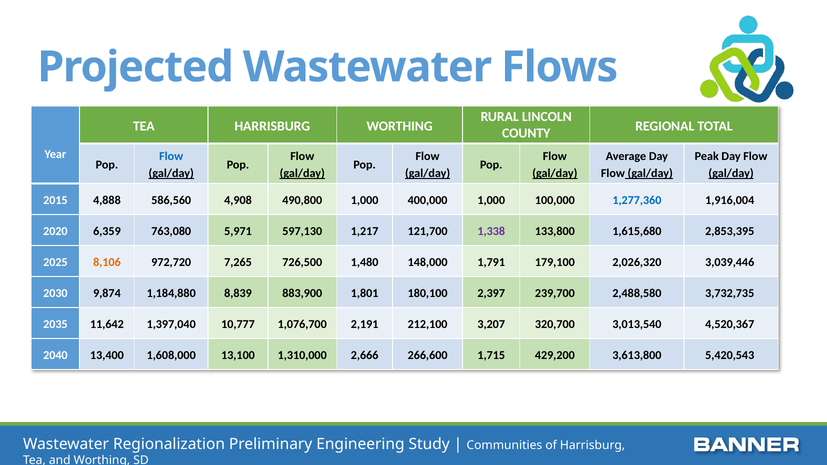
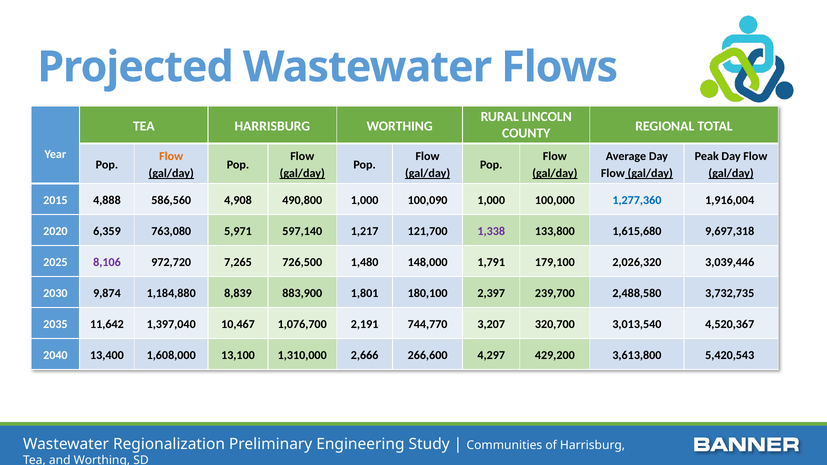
Flow at (171, 156) colour: blue -> orange
400,000: 400,000 -> 100,090
597,130: 597,130 -> 597,140
2,853,395: 2,853,395 -> 9,697,318
8,106 colour: orange -> purple
10,777: 10,777 -> 10,467
212,100: 212,100 -> 744,770
1,715: 1,715 -> 4,297
